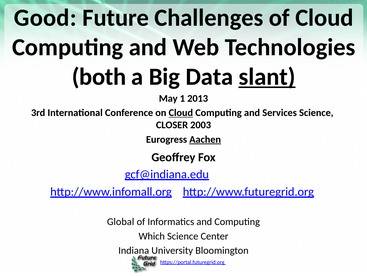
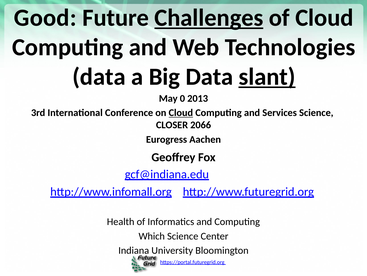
Challenges underline: none -> present
both at (99, 76): both -> data
1: 1 -> 0
2003: 2003 -> 2066
Aachen underline: present -> none
Global: Global -> Health
